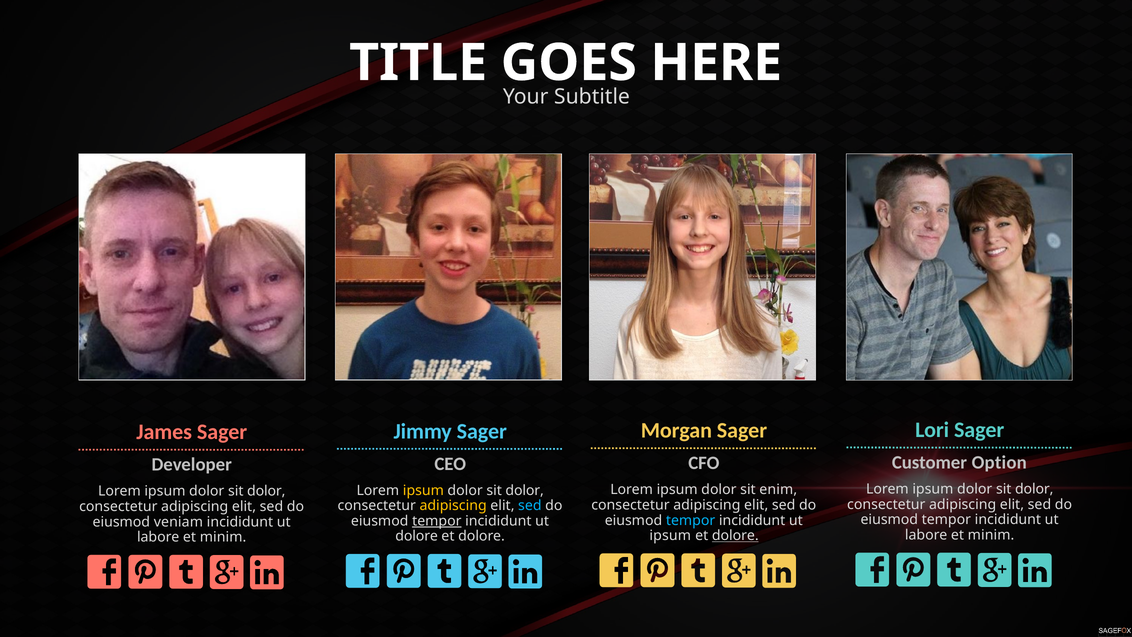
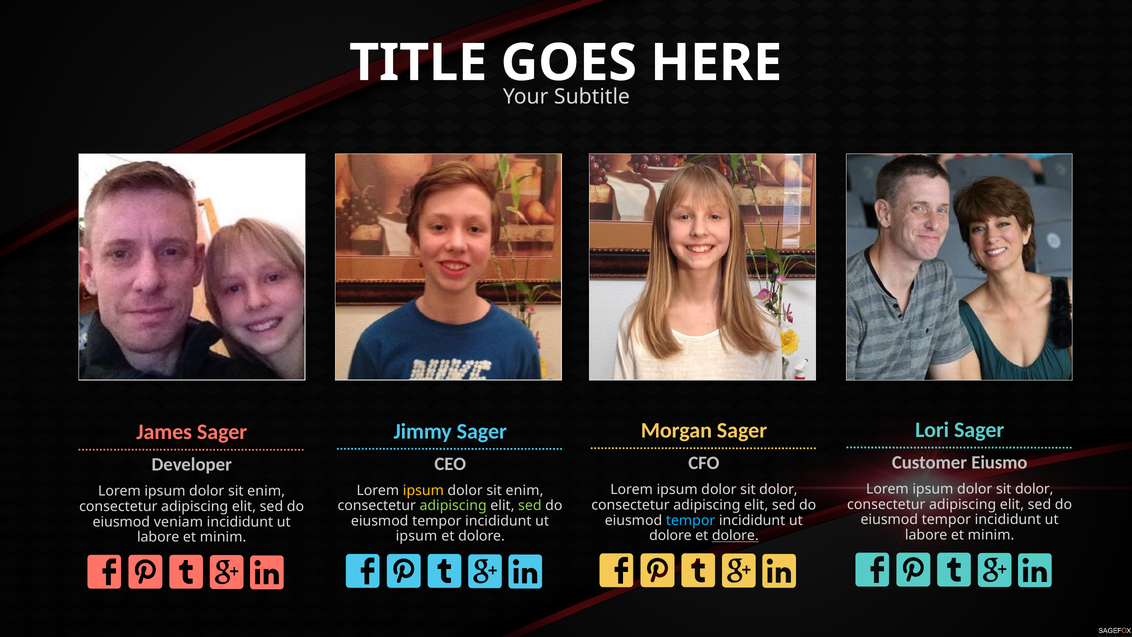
Option: Option -> Eiusmo
enim at (778, 490): enim -> dolor
dolor at (525, 490): dolor -> enim
dolor at (266, 491): dolor -> enim
adipiscing at (453, 506) colour: yellow -> light green
sed at (530, 506) colour: light blue -> light green
tempor at (437, 521) underline: present -> none
ipsum at (670, 535): ipsum -> dolore
dolore at (417, 536): dolore -> ipsum
